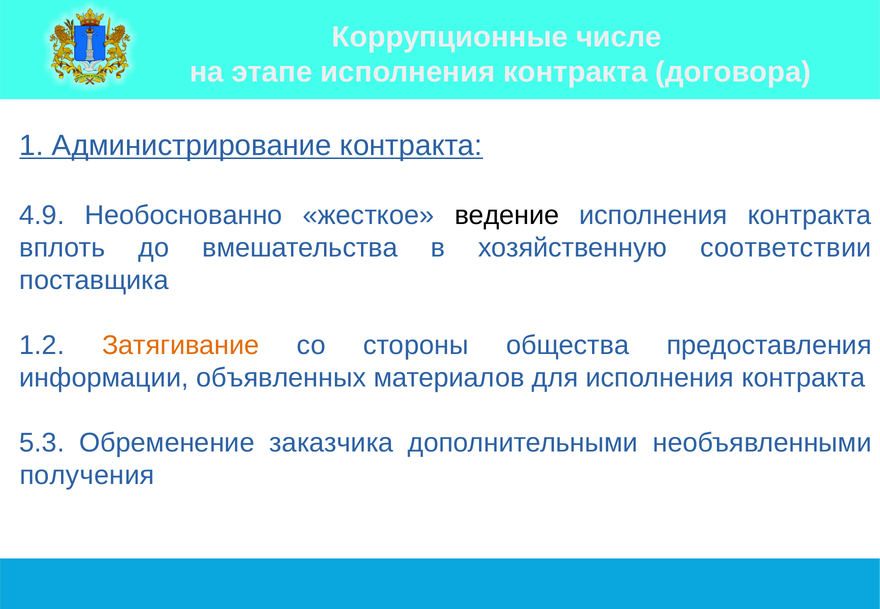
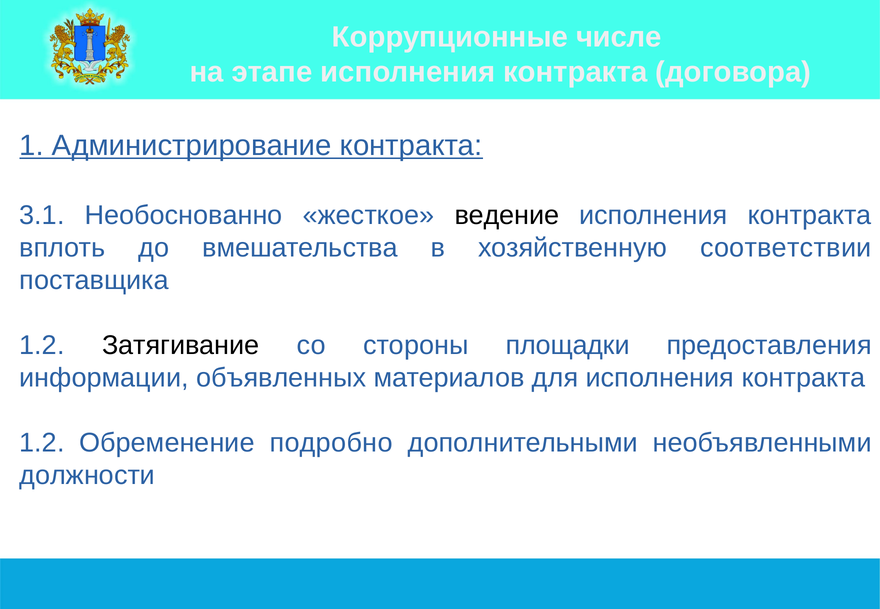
4.9: 4.9 -> 3.1
Затягивание colour: orange -> black
общества: общества -> площадки
5.3 at (42, 443): 5.3 -> 1.2
заказчика: заказчика -> подробно
получения: получения -> должности
